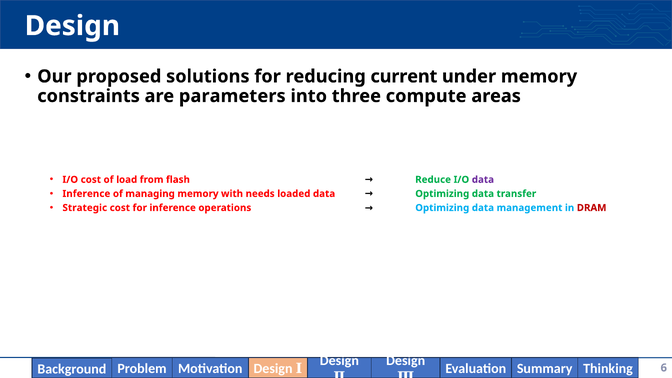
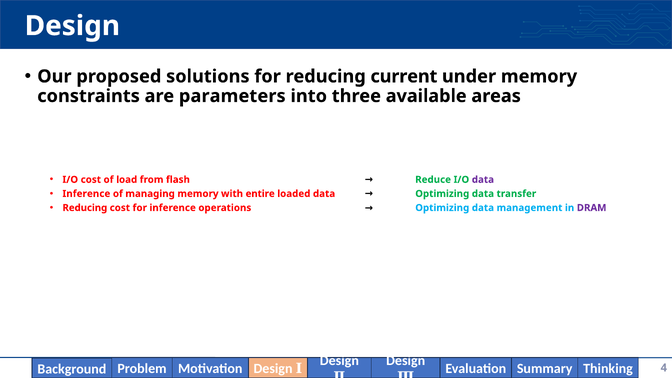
compute: compute -> available
needs: needs -> entire
Strategic at (85, 208): Strategic -> Reducing
DRAM colour: red -> purple
6: 6 -> 4
